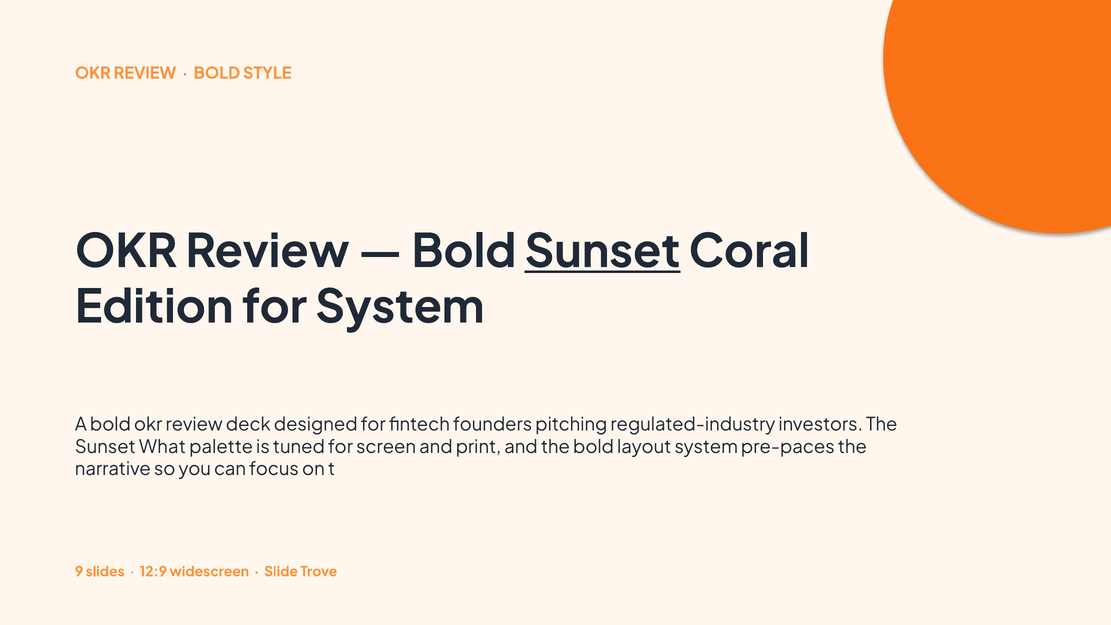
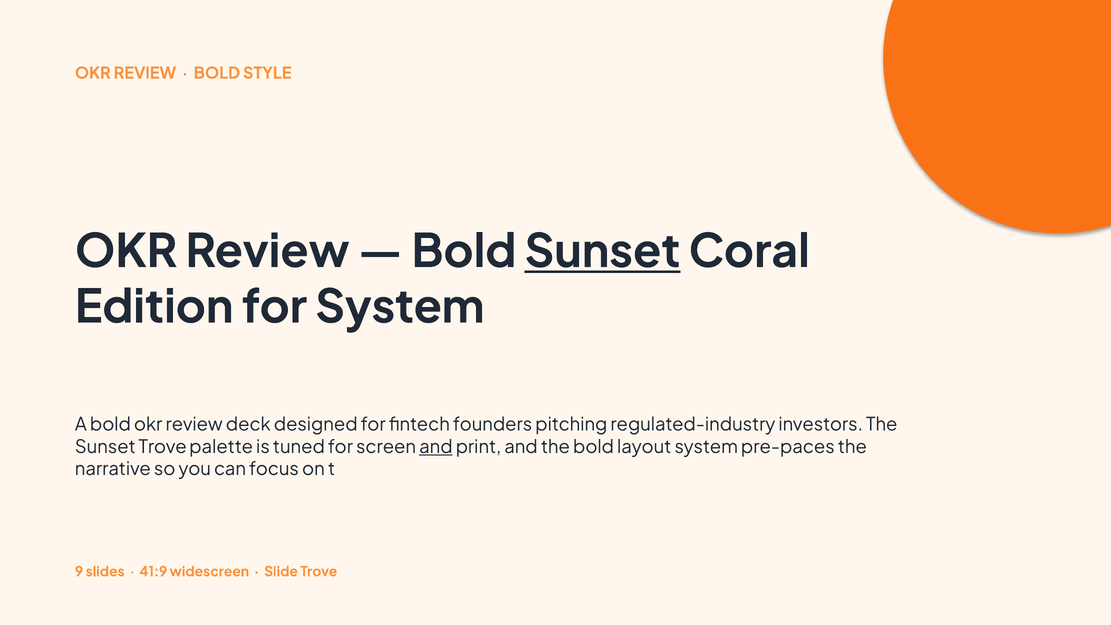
Sunset What: What -> Trove
and at (436, 447) underline: none -> present
12:9: 12:9 -> 41:9
